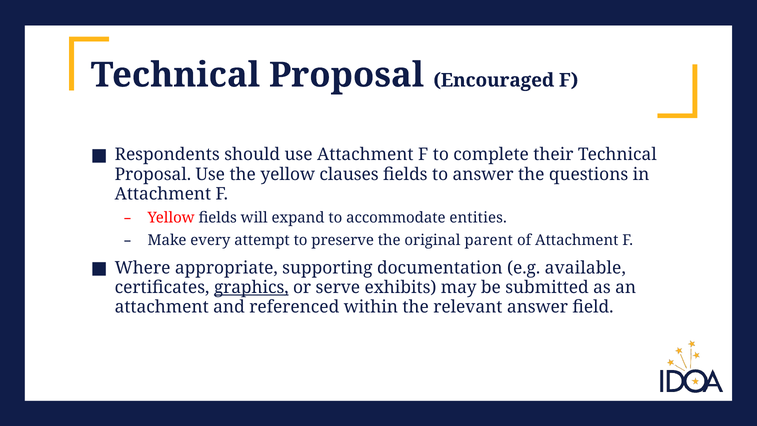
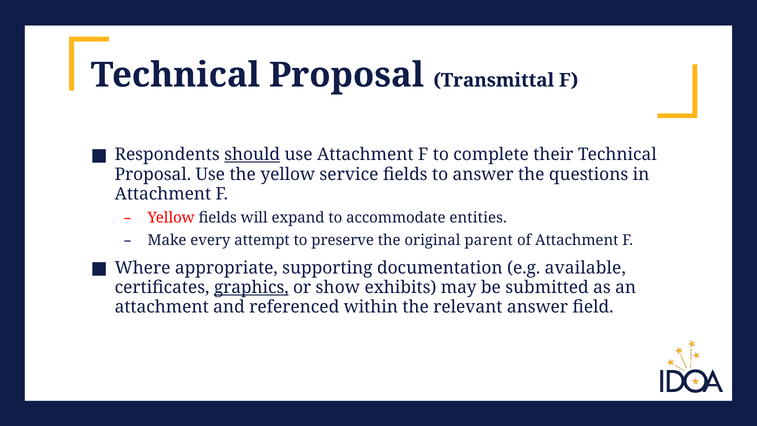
Encouraged: Encouraged -> Transmittal
should underline: none -> present
clauses: clauses -> service
serve: serve -> show
